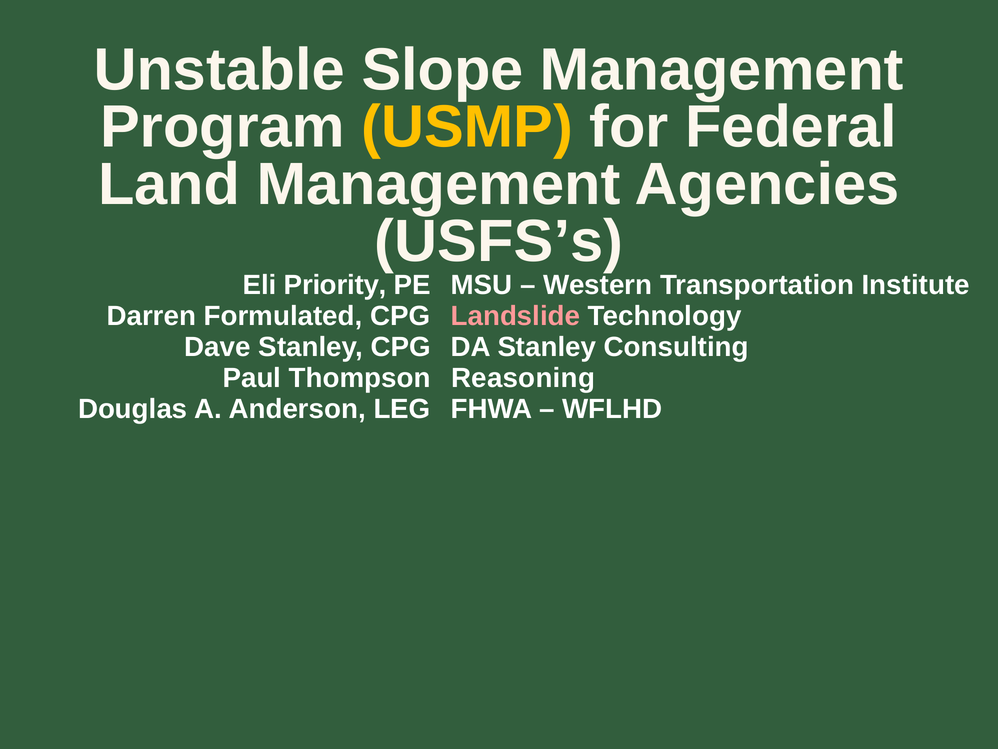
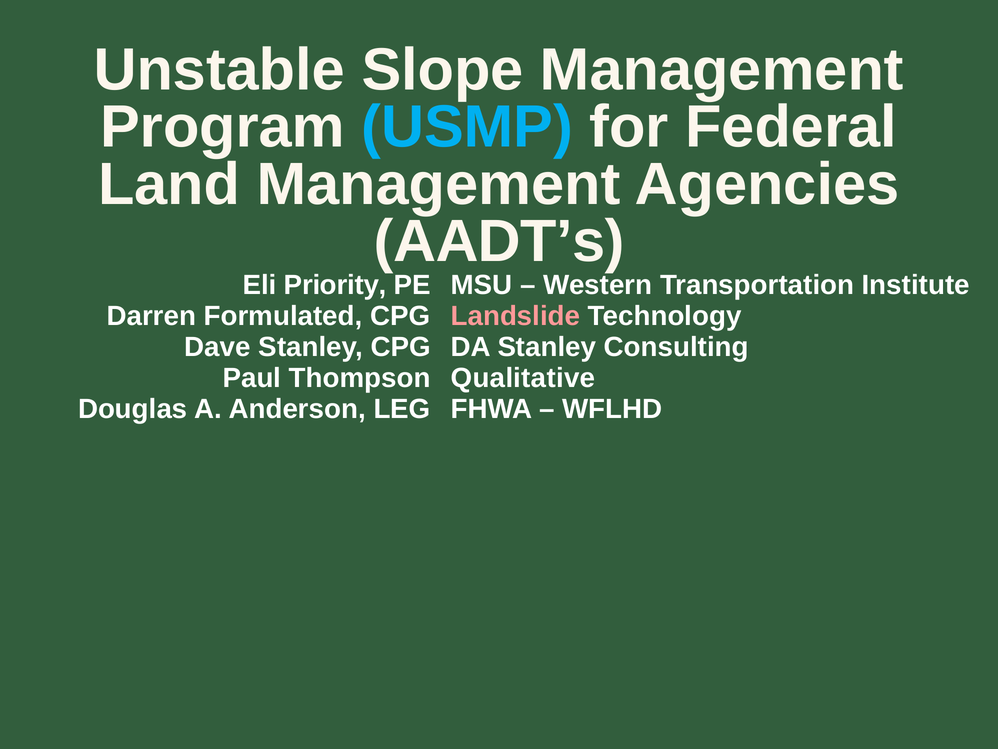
USMP colour: yellow -> light blue
USFS’s: USFS’s -> AADT’s
Reasoning: Reasoning -> Qualitative
